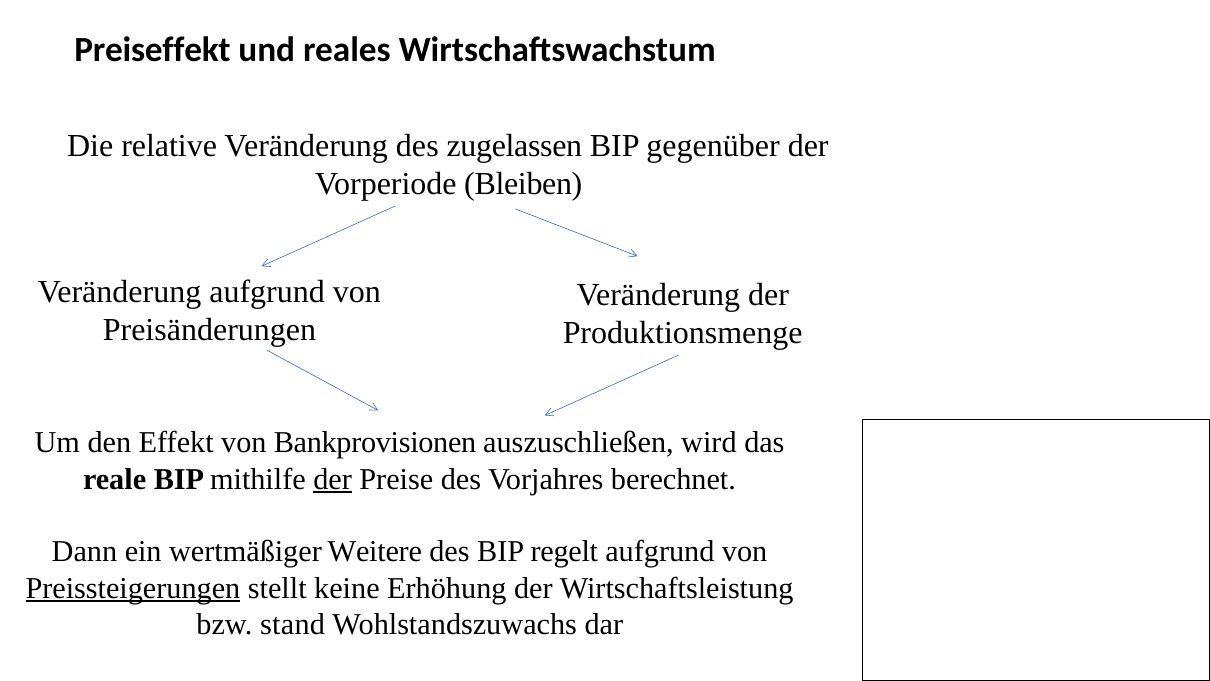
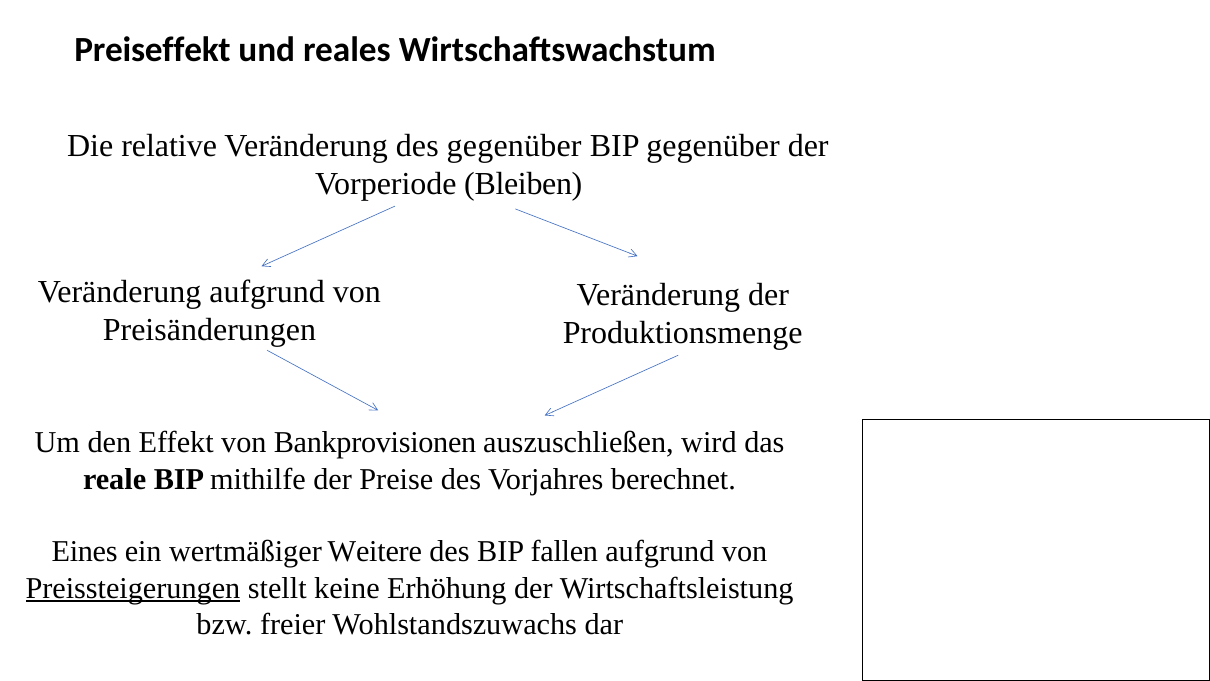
des zugelassen: zugelassen -> gegenüber
der at (333, 479) underline: present -> none
Dann: Dann -> Eines
regelt: regelt -> fallen
stand: stand -> freier
